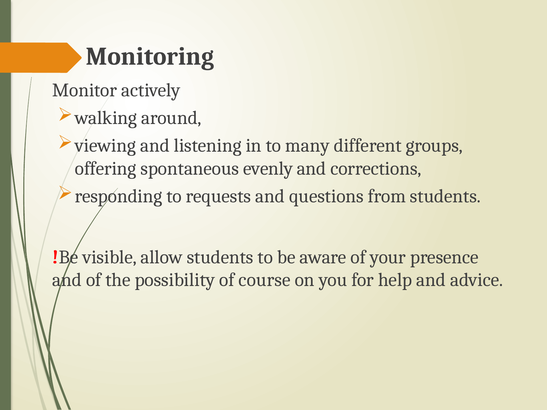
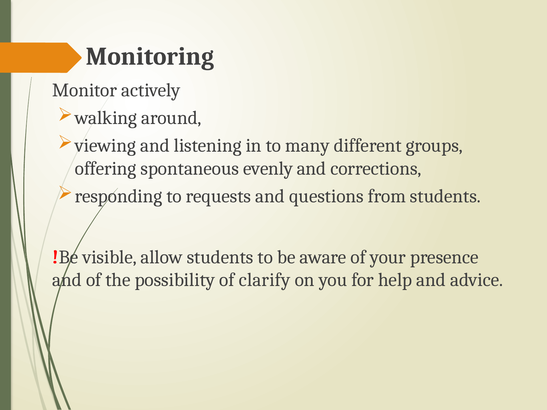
course: course -> clarify
